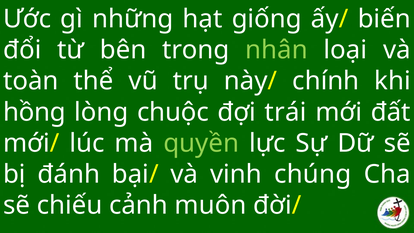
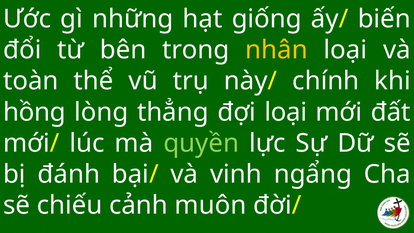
nhân colour: light green -> yellow
chuộc: chuộc -> thẳng
đợi trái: trái -> loại
chúng: chúng -> ngẩng
